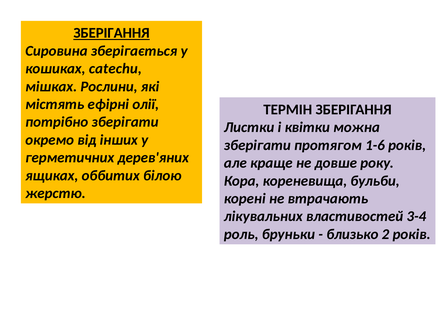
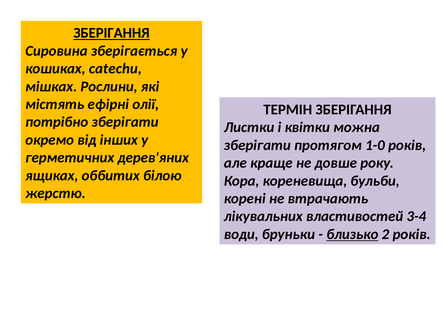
1-6: 1-6 -> 1-0
роль: роль -> води
близько underline: none -> present
